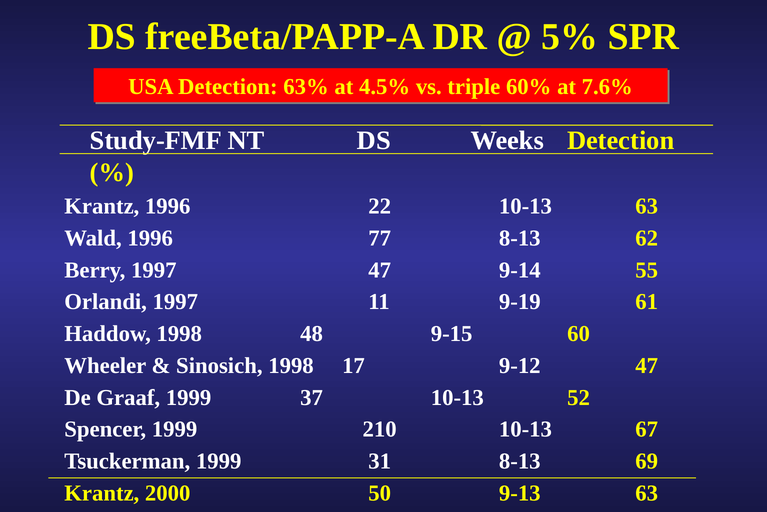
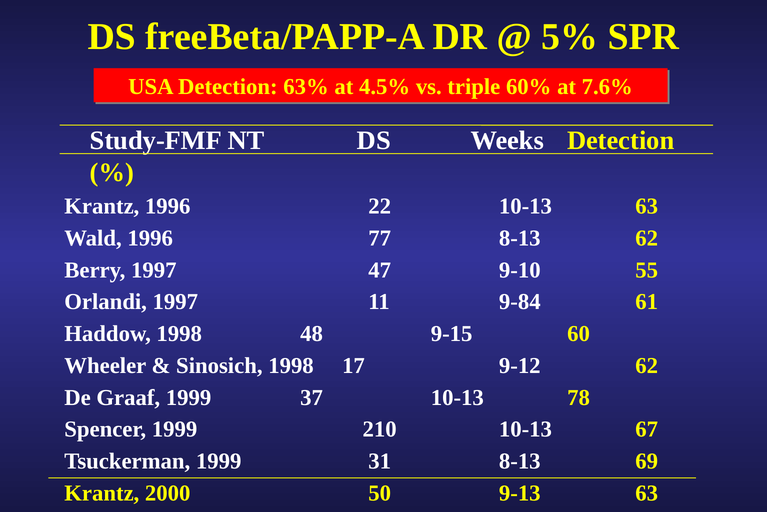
9-14: 9-14 -> 9-10
9-19: 9-19 -> 9-84
9-12 47: 47 -> 62
52: 52 -> 78
